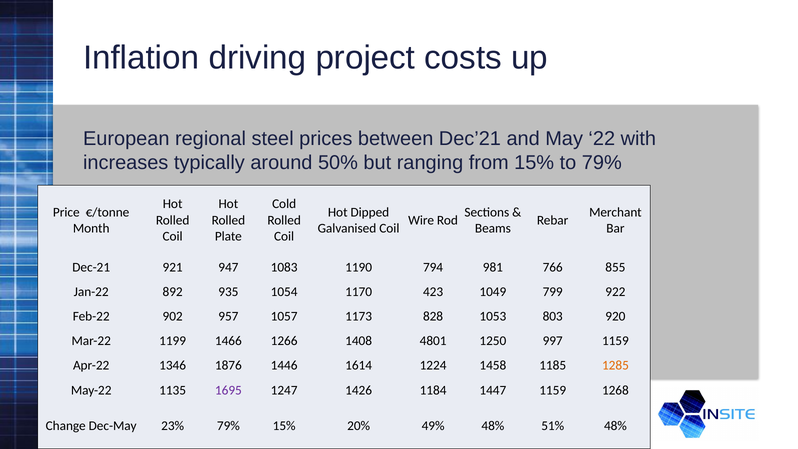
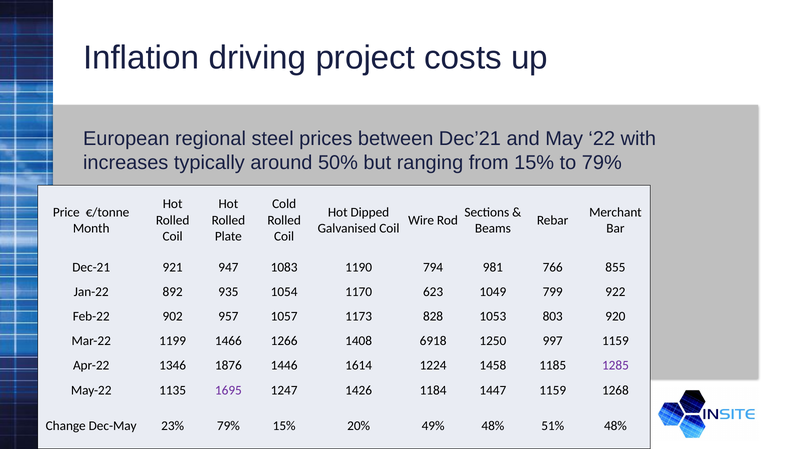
423: 423 -> 623
4801: 4801 -> 6918
1285 colour: orange -> purple
